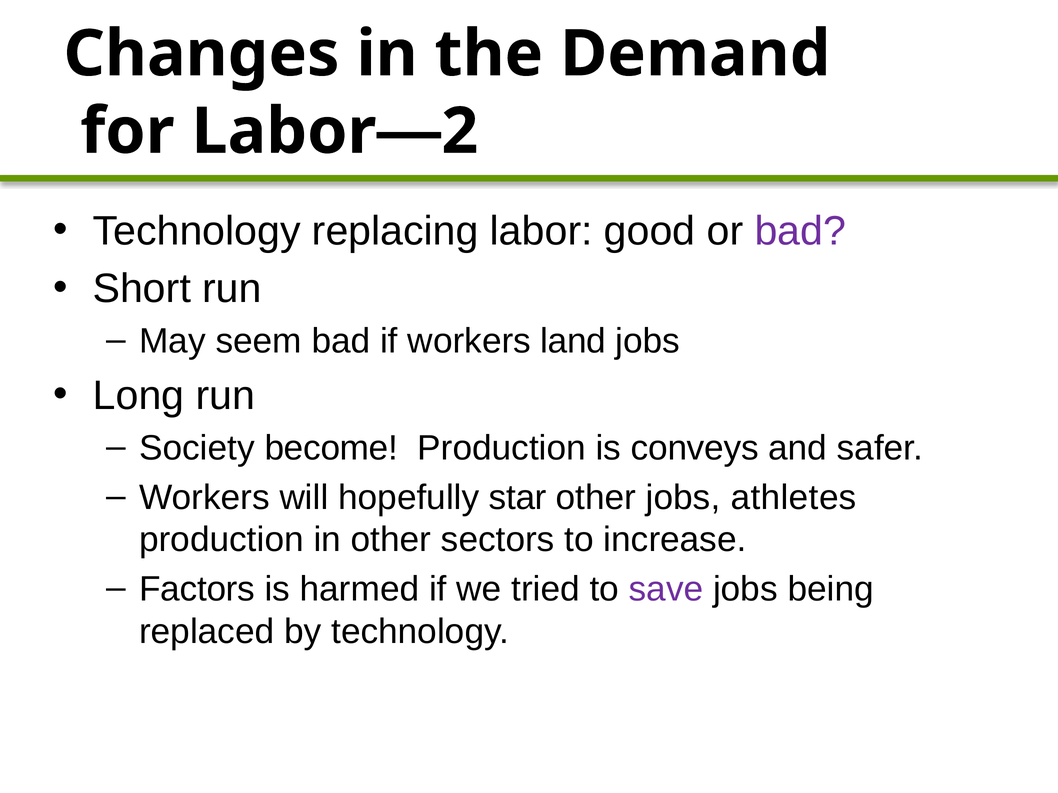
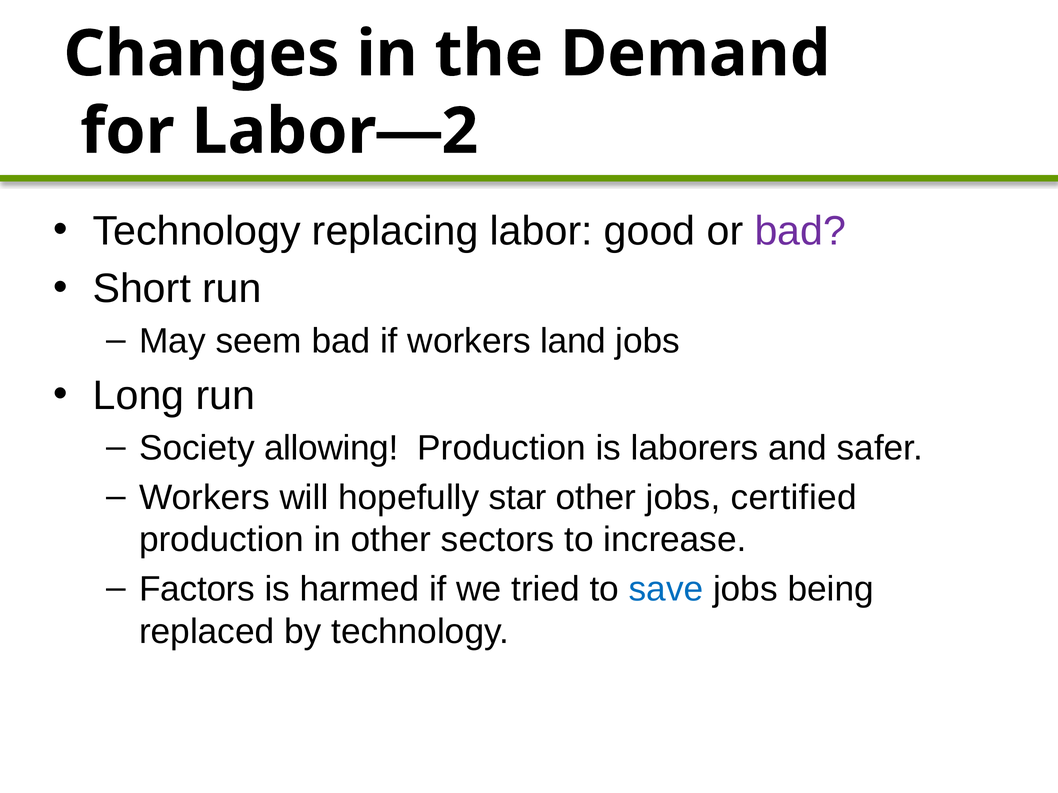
become: become -> allowing
conveys: conveys -> laborers
athletes: athletes -> certified
save colour: purple -> blue
